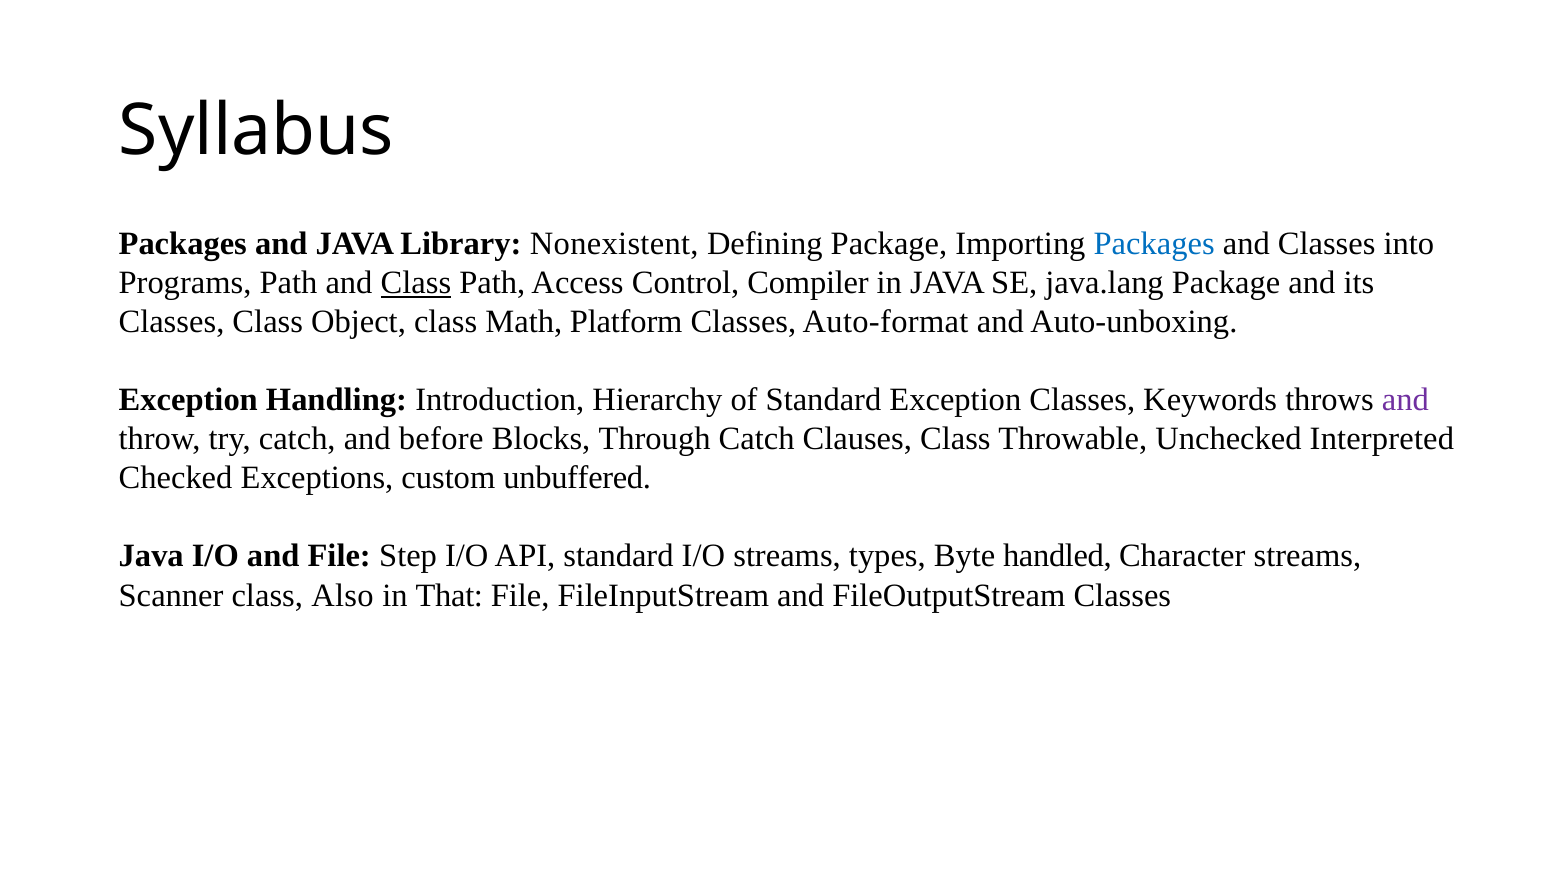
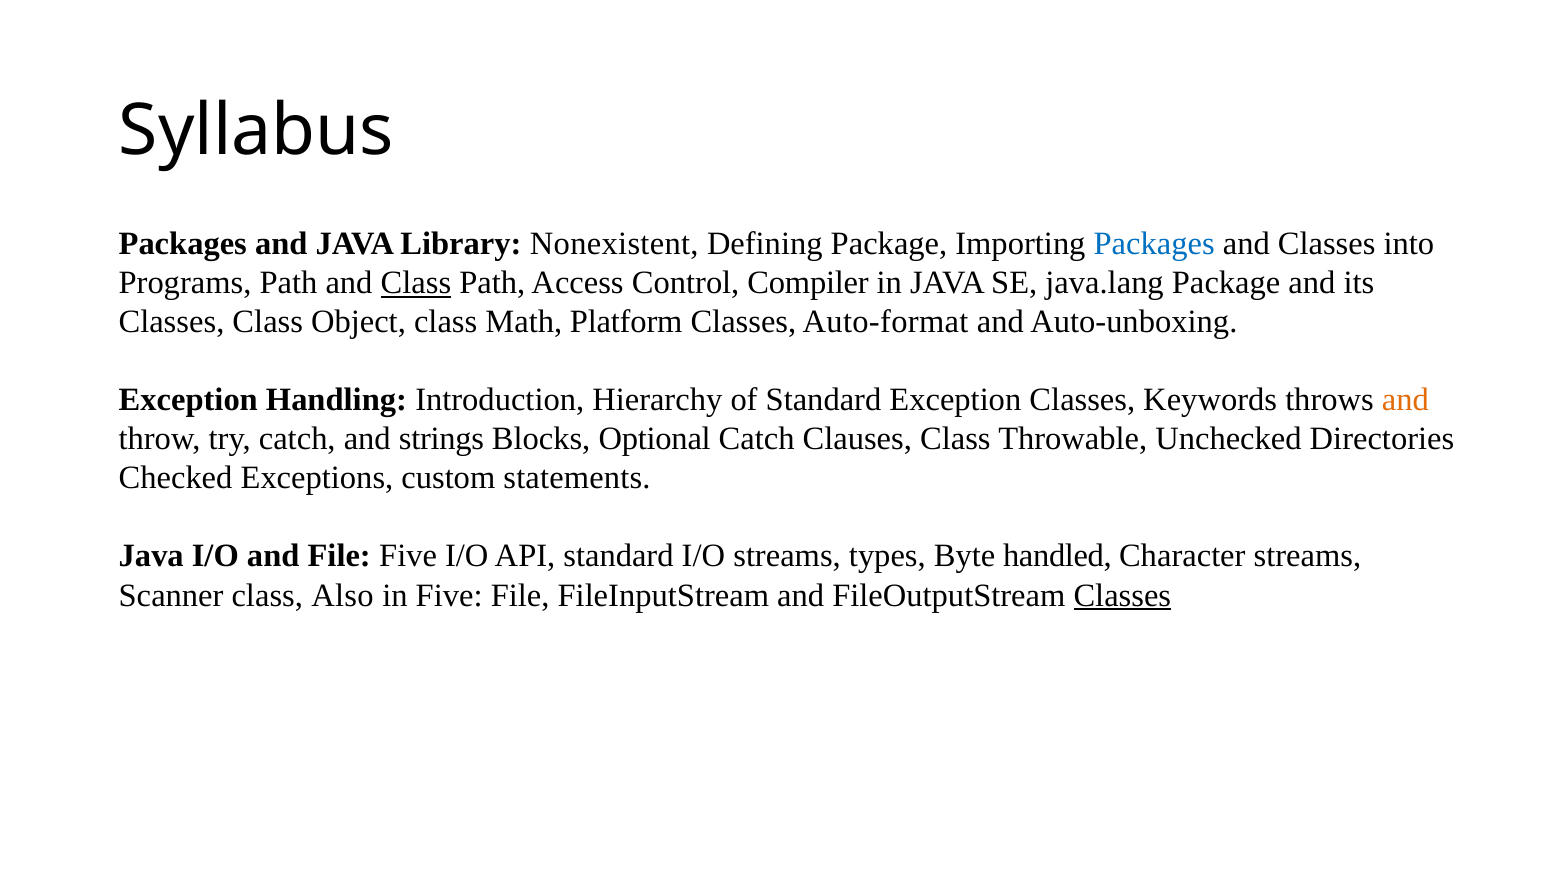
and at (1405, 400) colour: purple -> orange
before: before -> strings
Through: Through -> Optional
Interpreted: Interpreted -> Directories
unbuffered: unbuffered -> statements
File Step: Step -> Five
in That: That -> Five
Classes at (1122, 595) underline: none -> present
